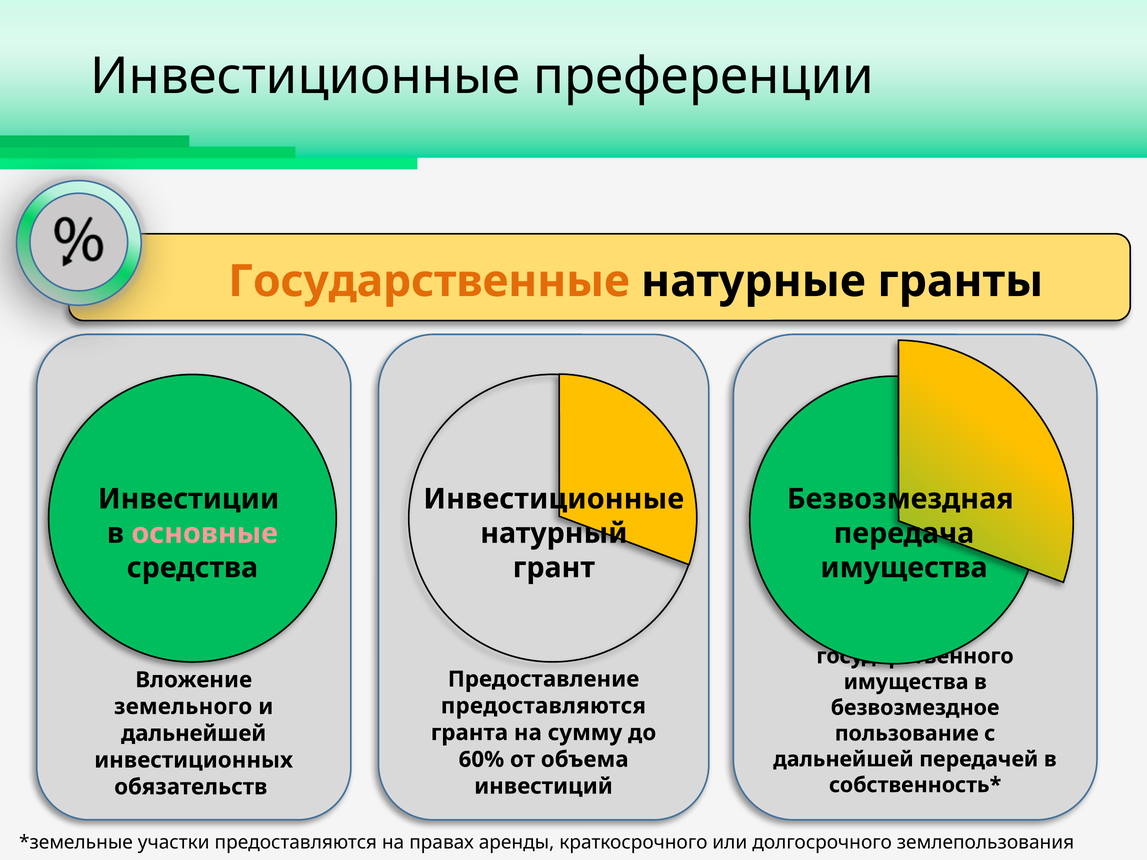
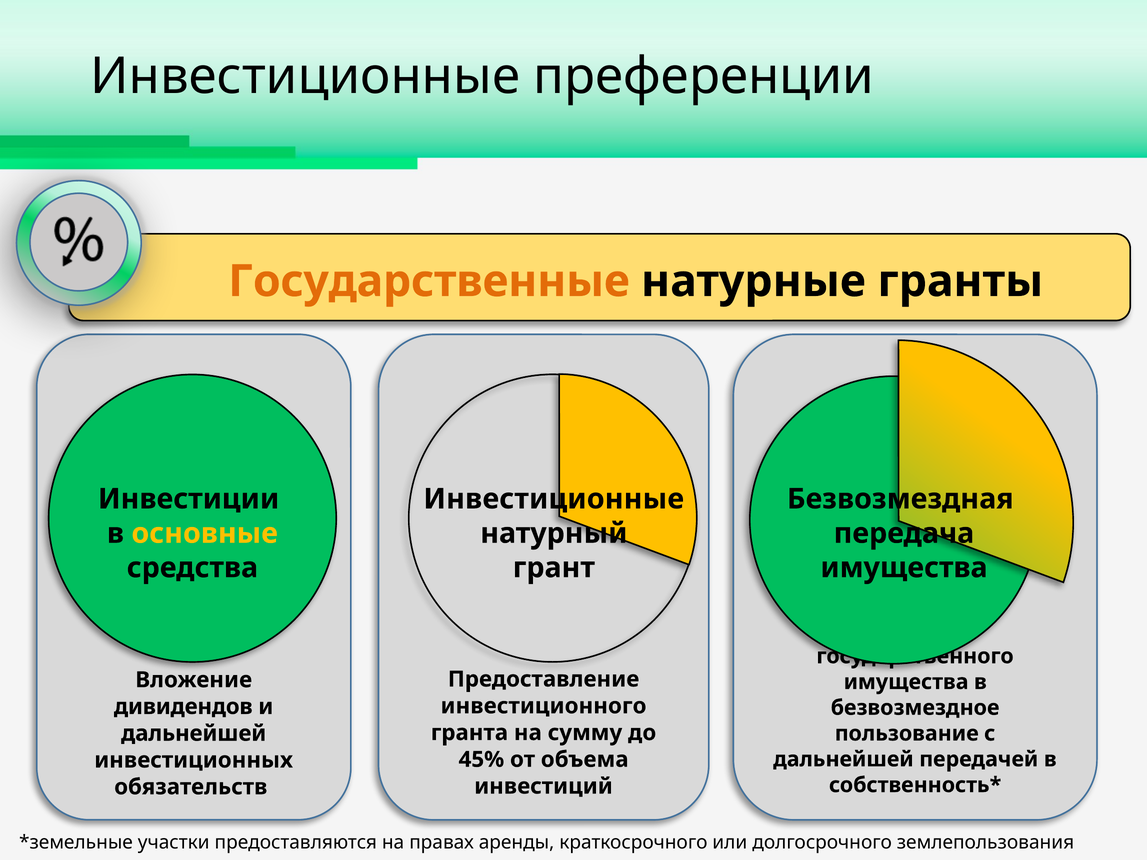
основные colour: pink -> yellow
предоставляются at (543, 706): предоставляются -> инвестиционного
земельного: земельного -> дивидендов
60%: 60% -> 45%
